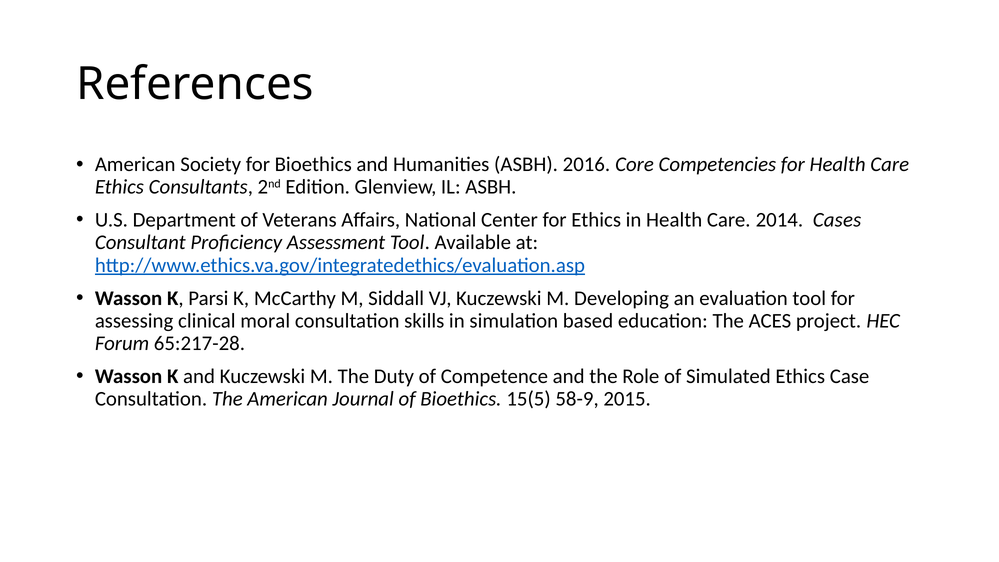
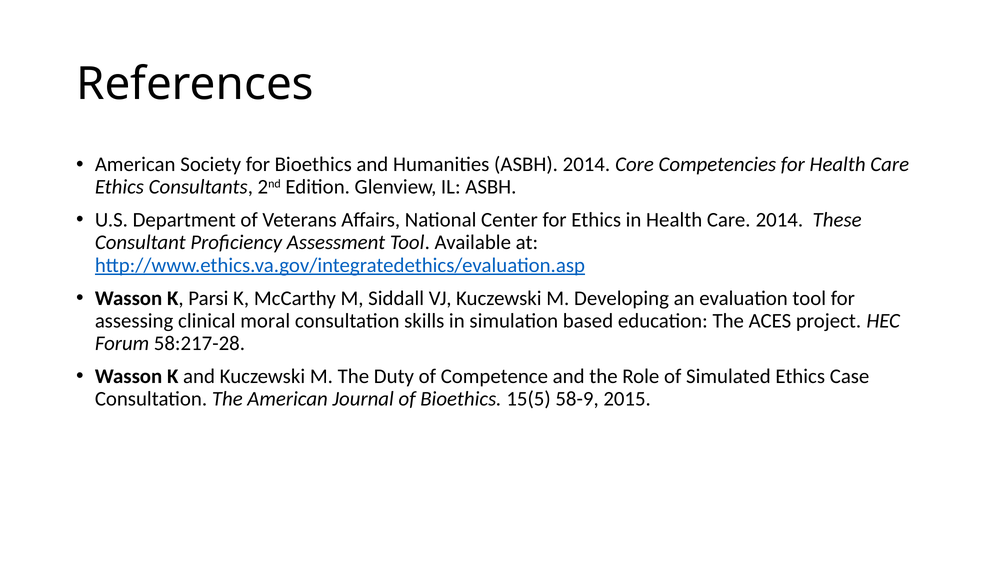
ASBH 2016: 2016 -> 2014
Cases: Cases -> These
65:217-28: 65:217-28 -> 58:217-28
